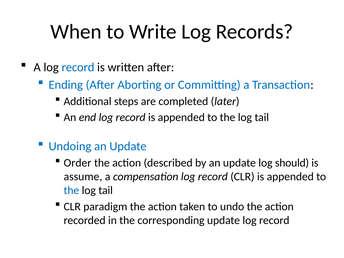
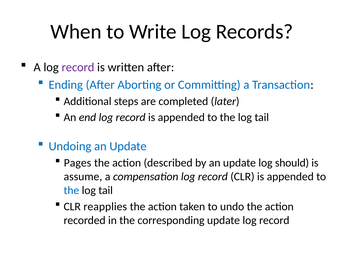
record at (78, 67) colour: blue -> purple
Order: Order -> Pages
paradigm: paradigm -> reapplies
